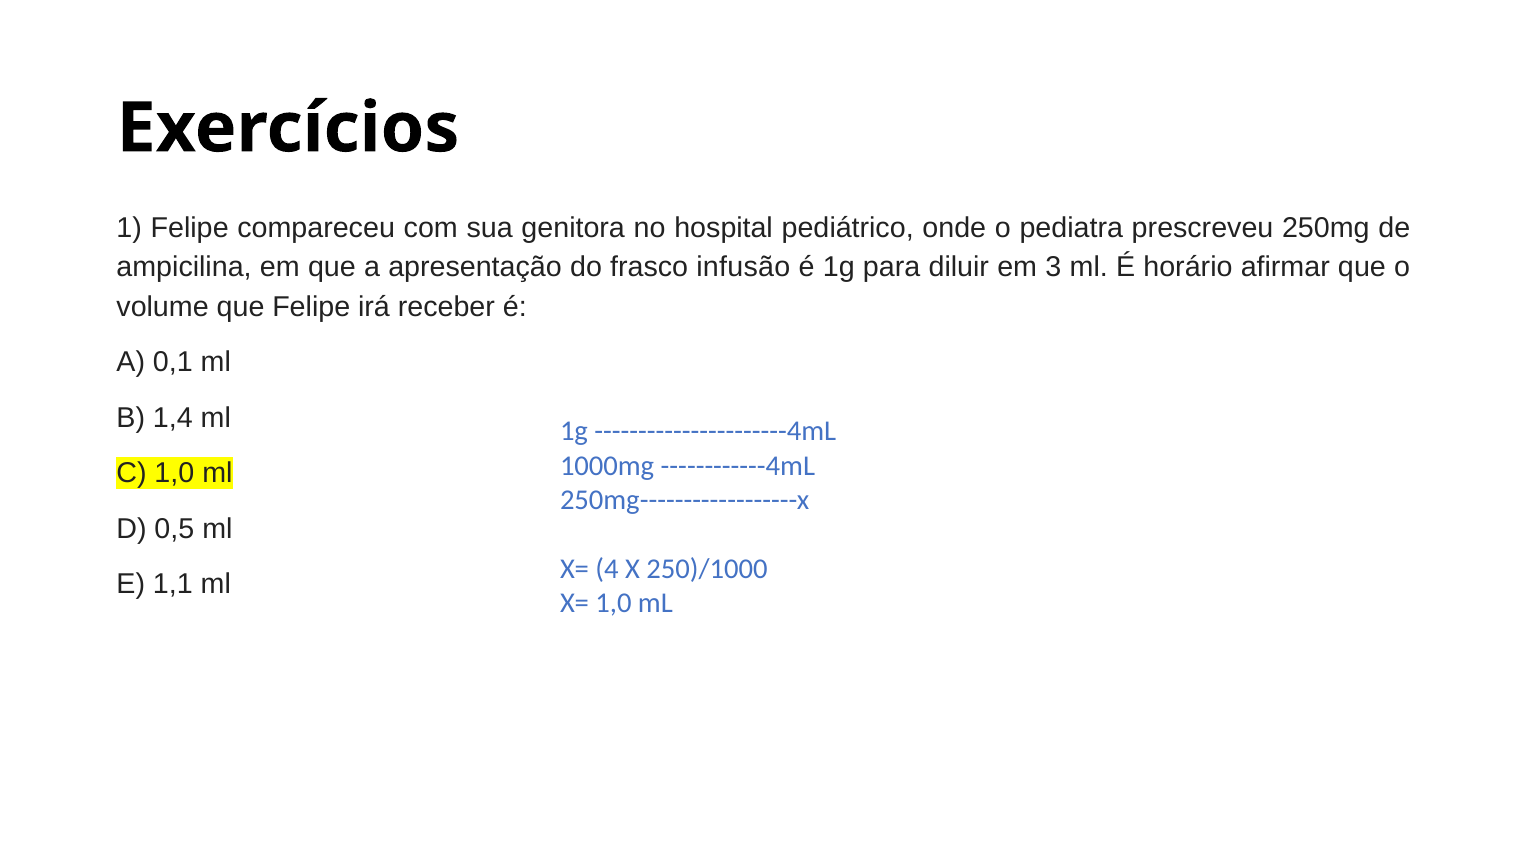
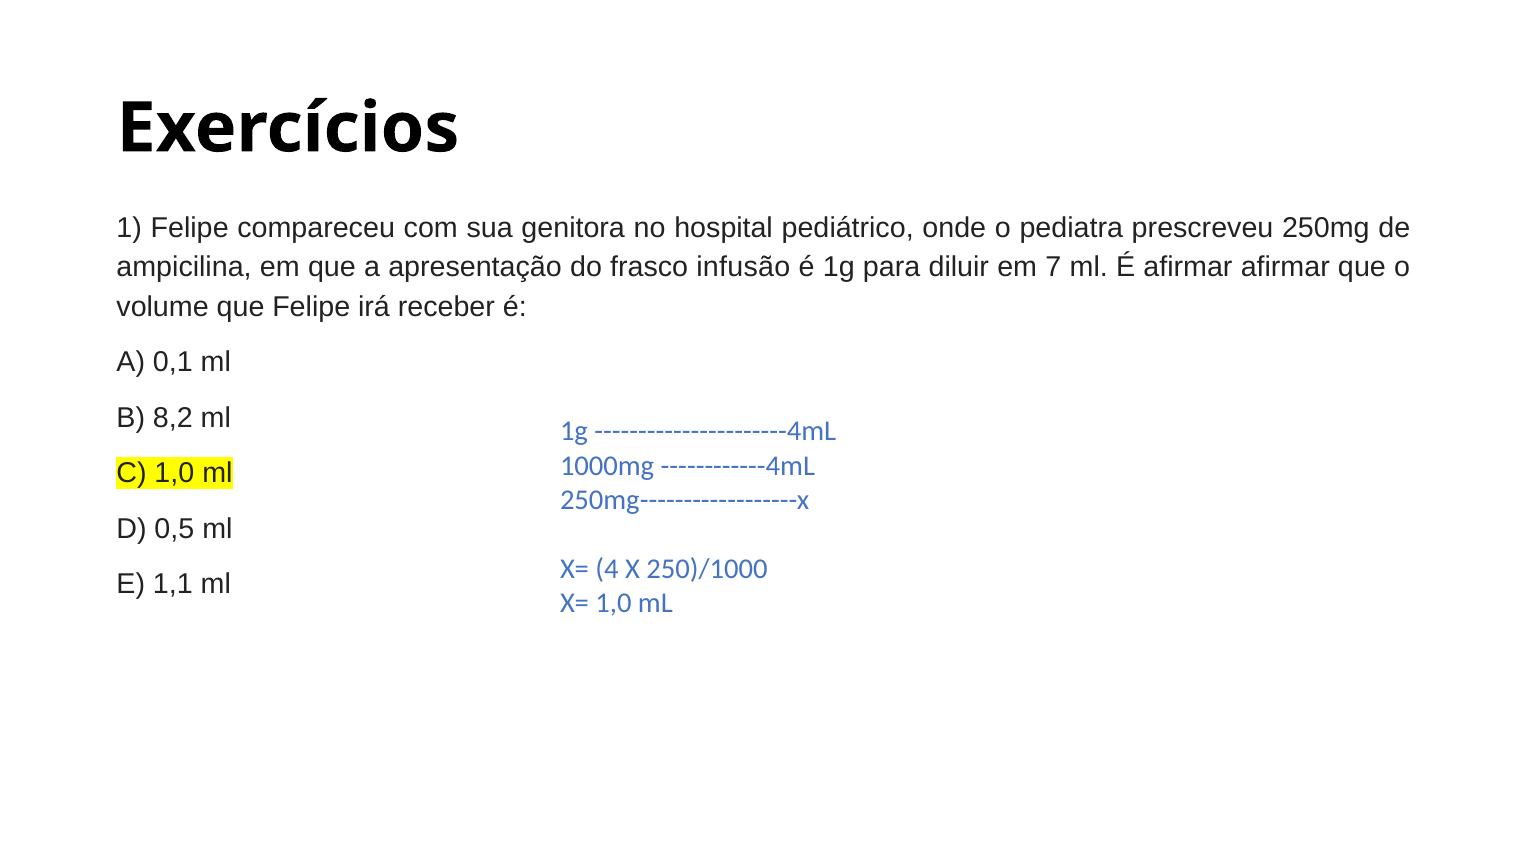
3: 3 -> 7
É horário: horário -> afirmar
1,4: 1,4 -> 8,2
